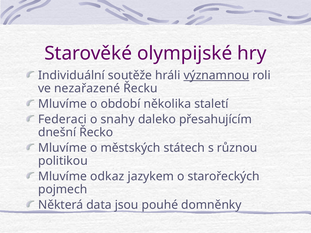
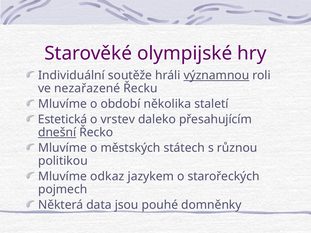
Federaci: Federaci -> Estetická
snahy: snahy -> vrstev
dnešní underline: none -> present
